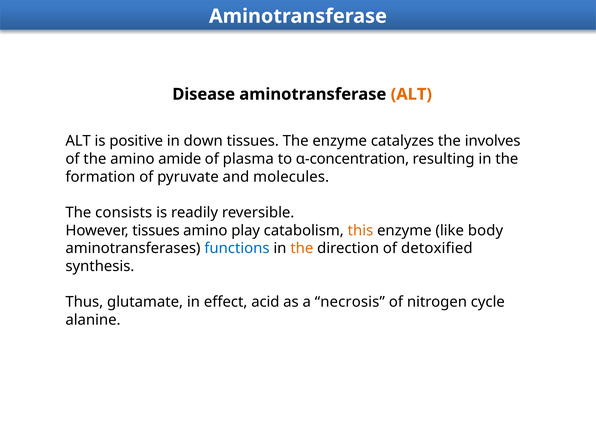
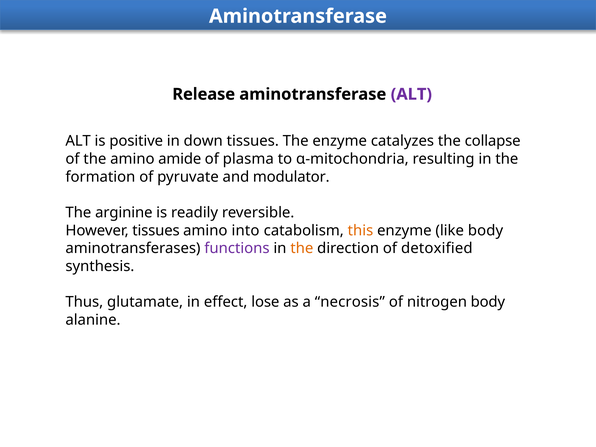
Disease: Disease -> Release
ALT at (411, 94) colour: orange -> purple
involves: involves -> collapse
α-concentration: α-concentration -> α-mitochondria
molecules: molecules -> modulator
consists: consists -> arginine
play: play -> into
functions colour: blue -> purple
acid: acid -> lose
nitrogen cycle: cycle -> body
